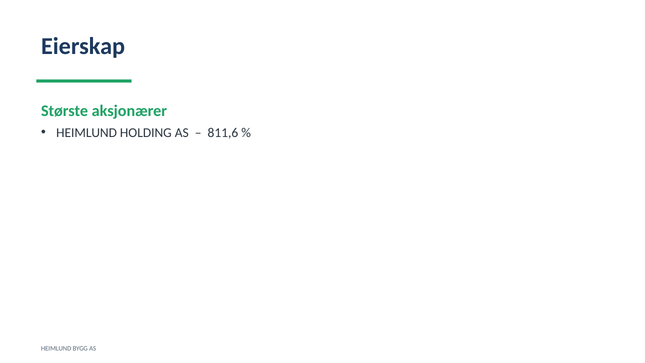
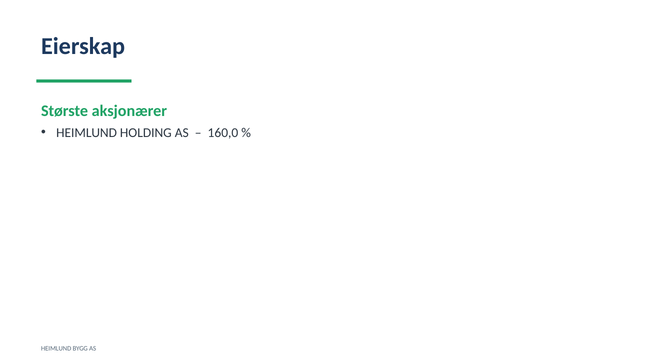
811,6: 811,6 -> 160,0
